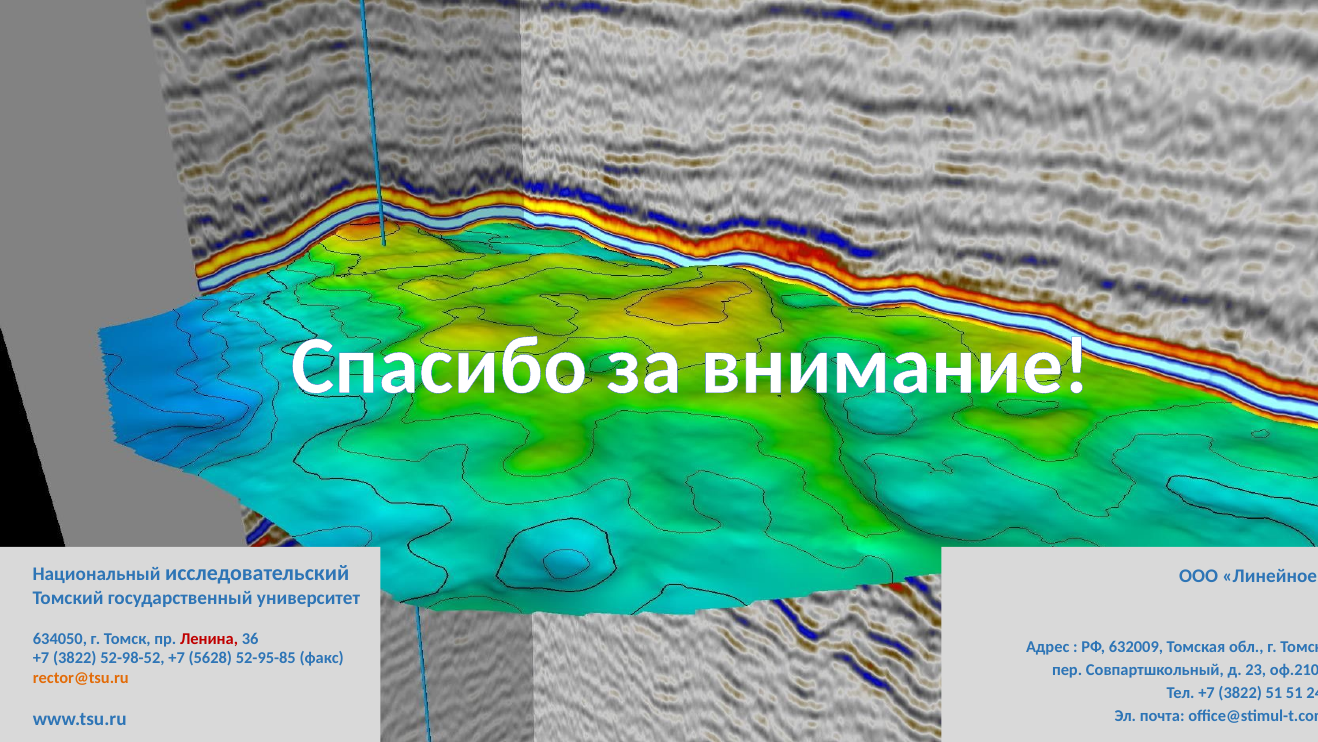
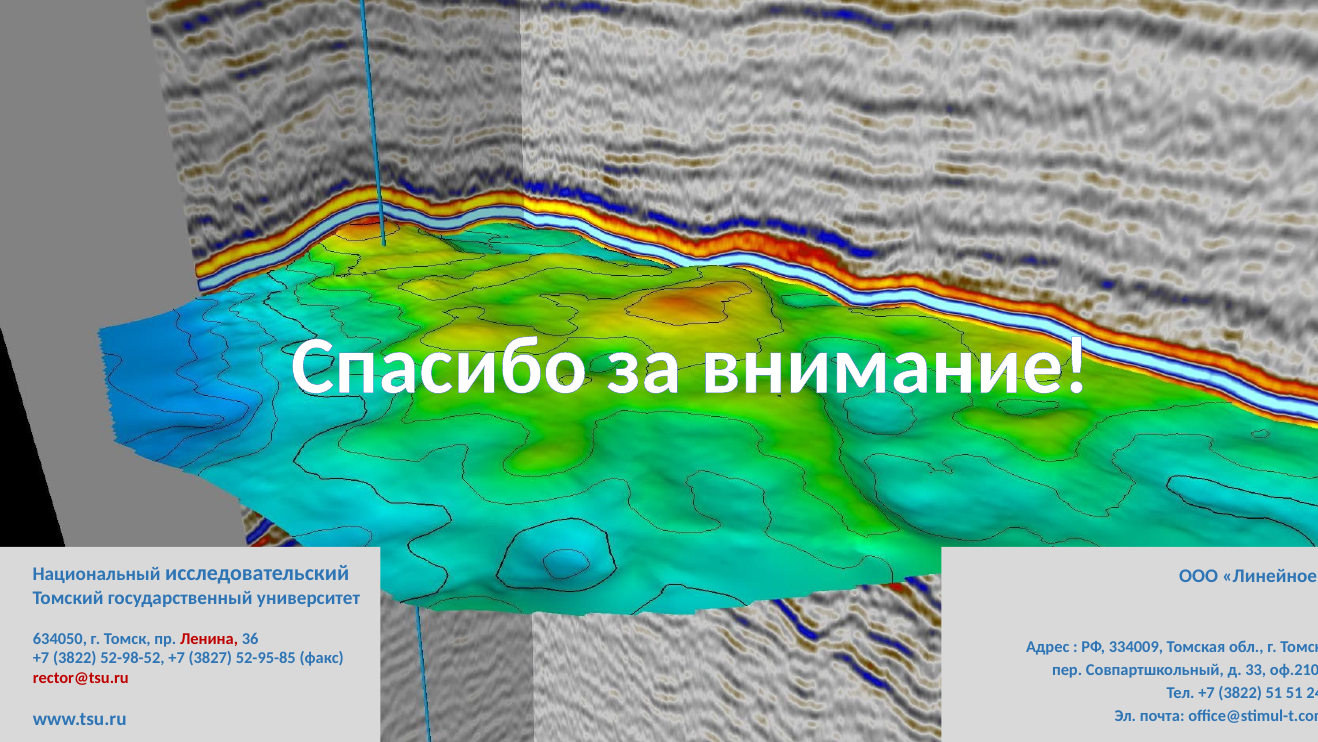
632009: 632009 -> 334009
5628: 5628 -> 3827
23: 23 -> 33
rector@tsu.ru colour: orange -> red
